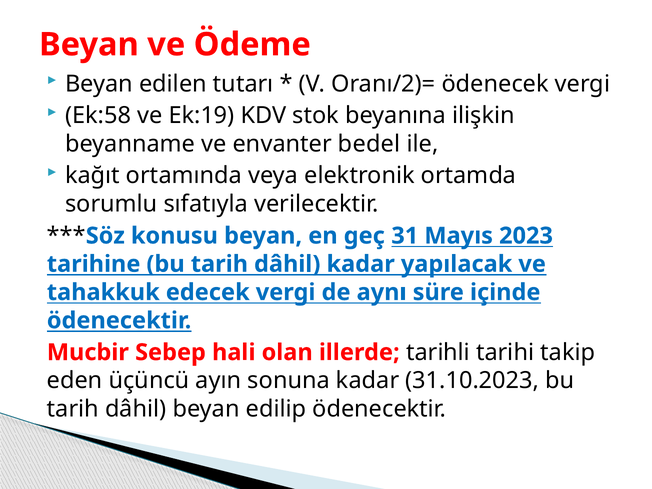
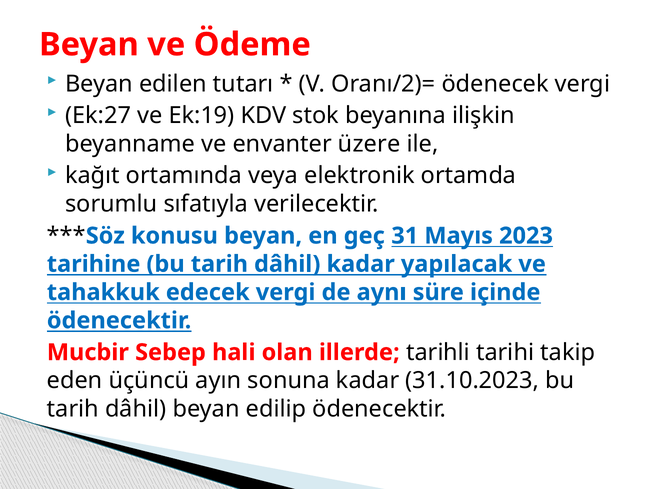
Ek:58: Ek:58 -> Ek:27
bedel: bedel -> üzere
